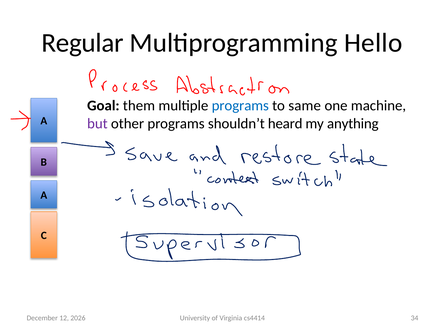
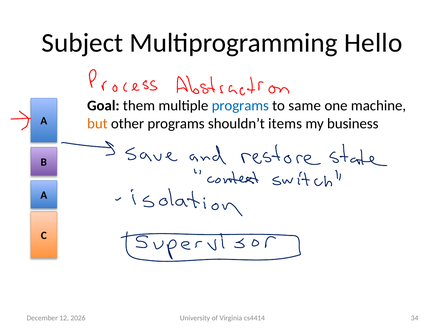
Regular: Regular -> Subject
but colour: purple -> orange
heard: heard -> items
anything: anything -> business
